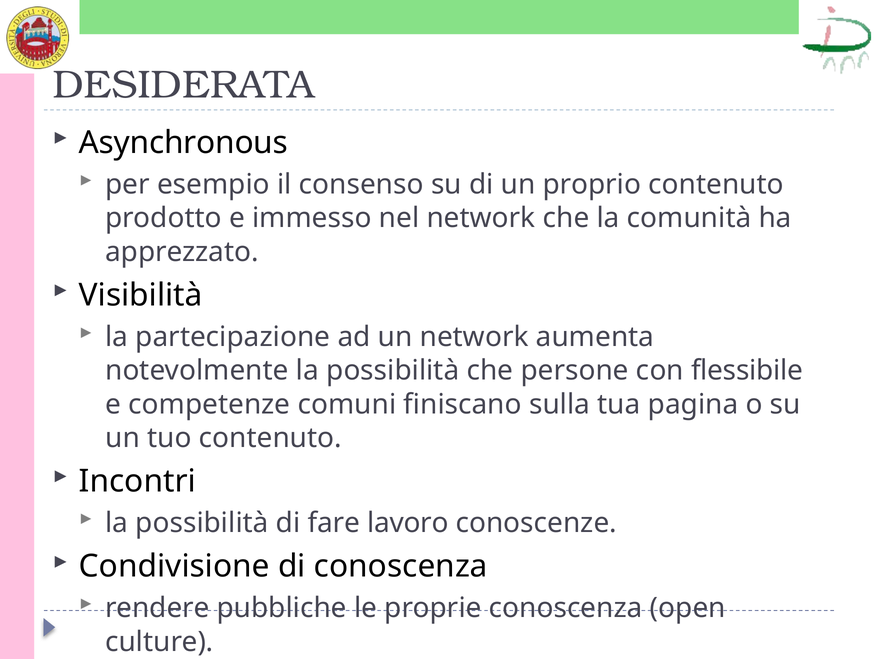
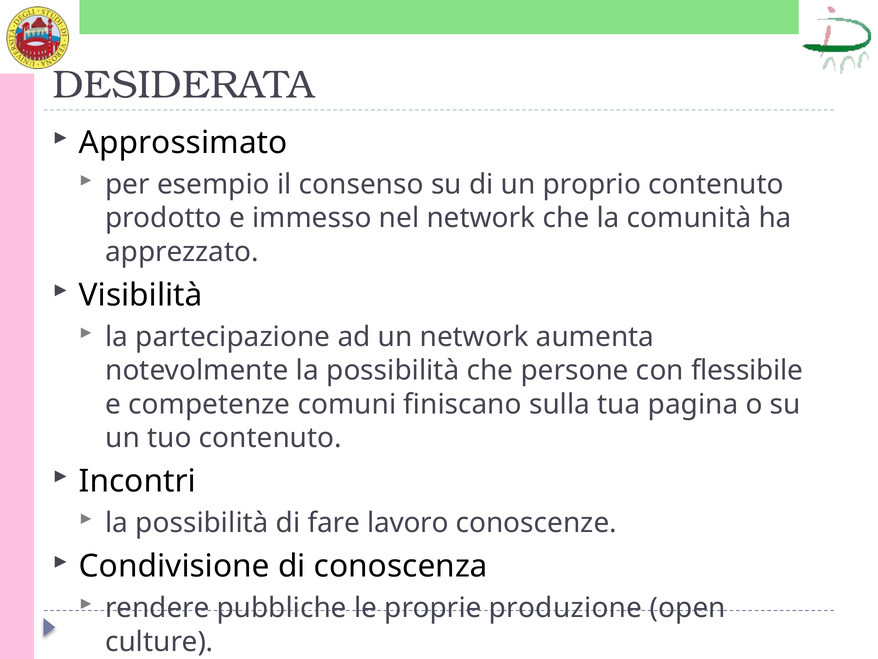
Asynchronous: Asynchronous -> Approssimato
proprie conoscenza: conoscenza -> produzione
